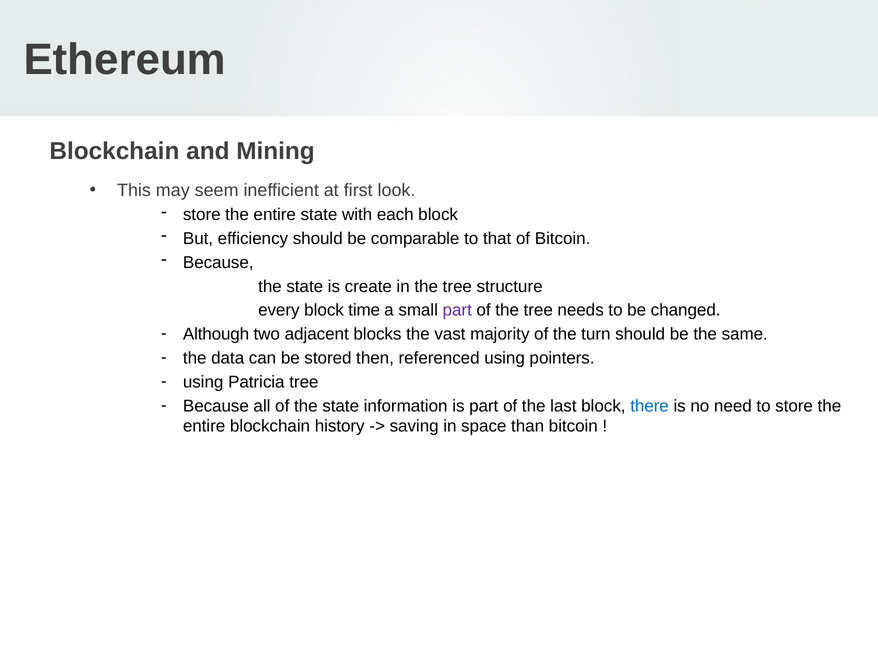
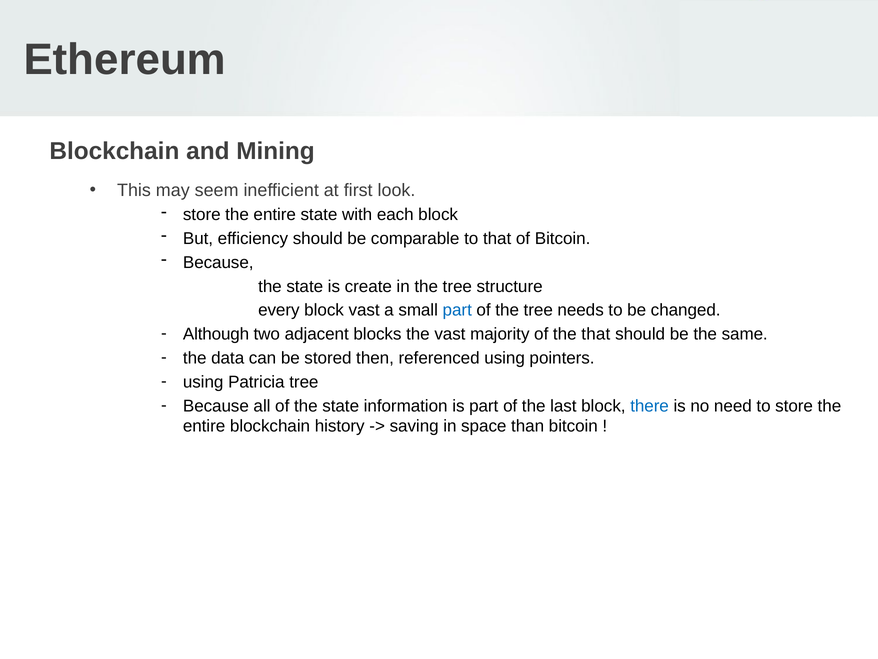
block time: time -> vast
part at (457, 310) colour: purple -> blue
the turn: turn -> that
